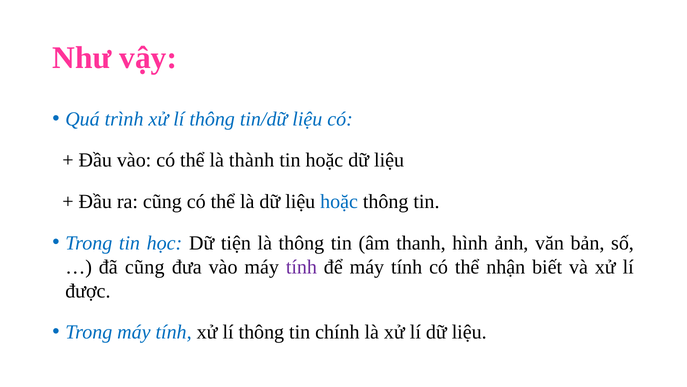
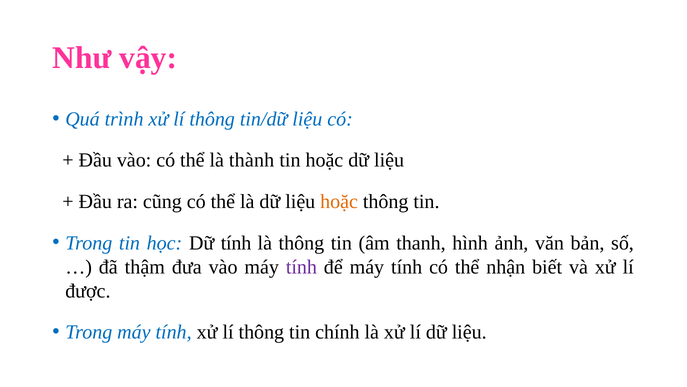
hoặc at (339, 201) colour: blue -> orange
Dữ tiện: tiện -> tính
đã cũng: cũng -> thậm
